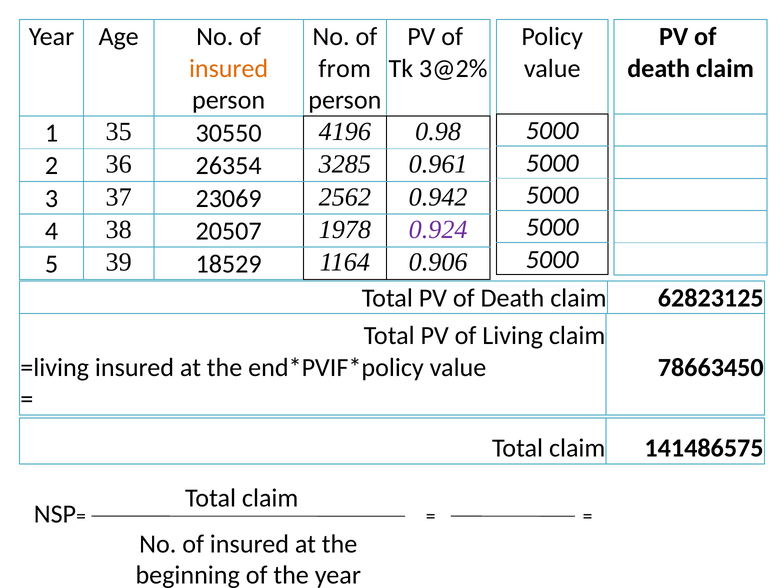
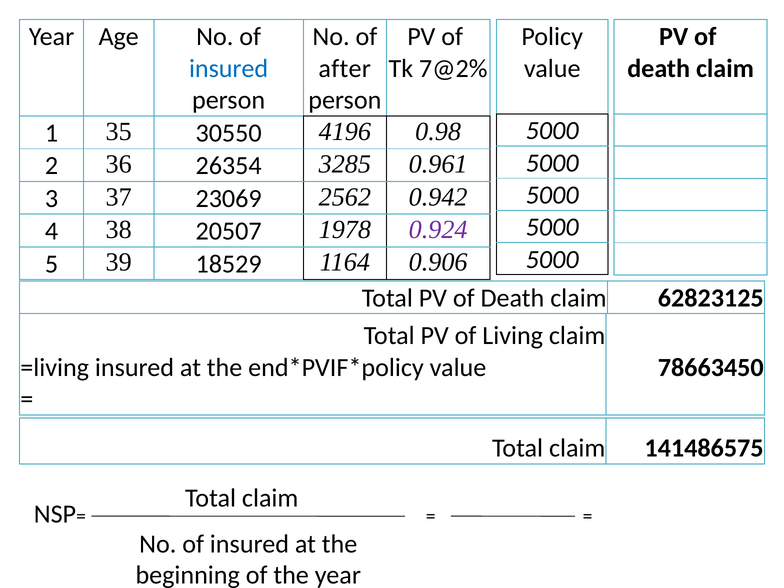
insured at (229, 68) colour: orange -> blue
from: from -> after
3@2%: 3@2% -> 7@2%
